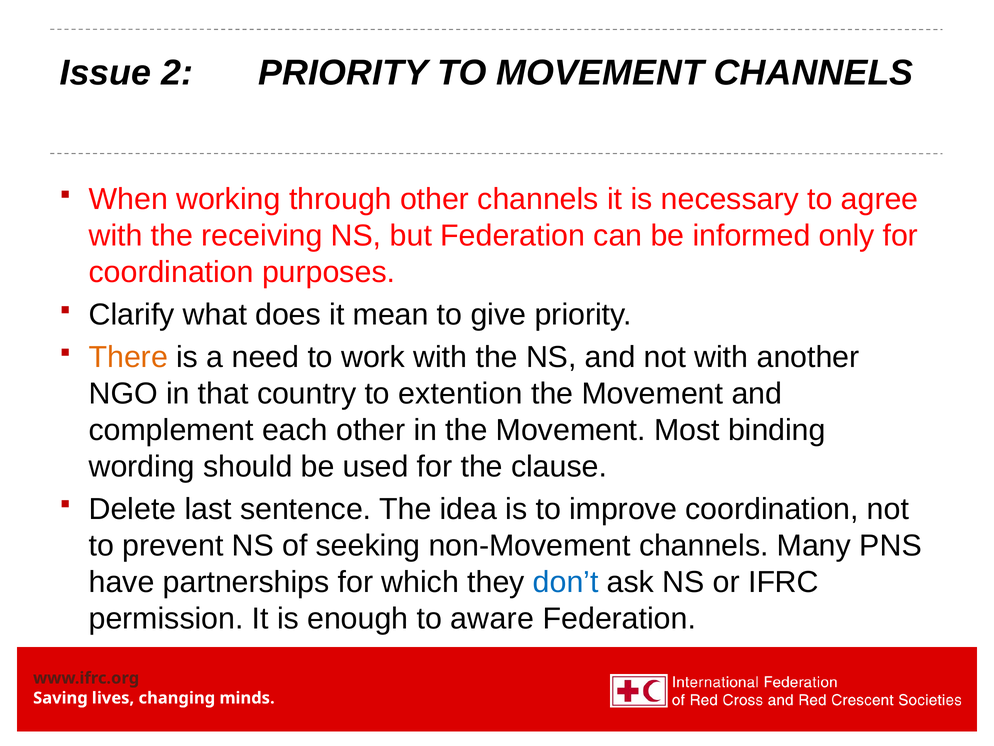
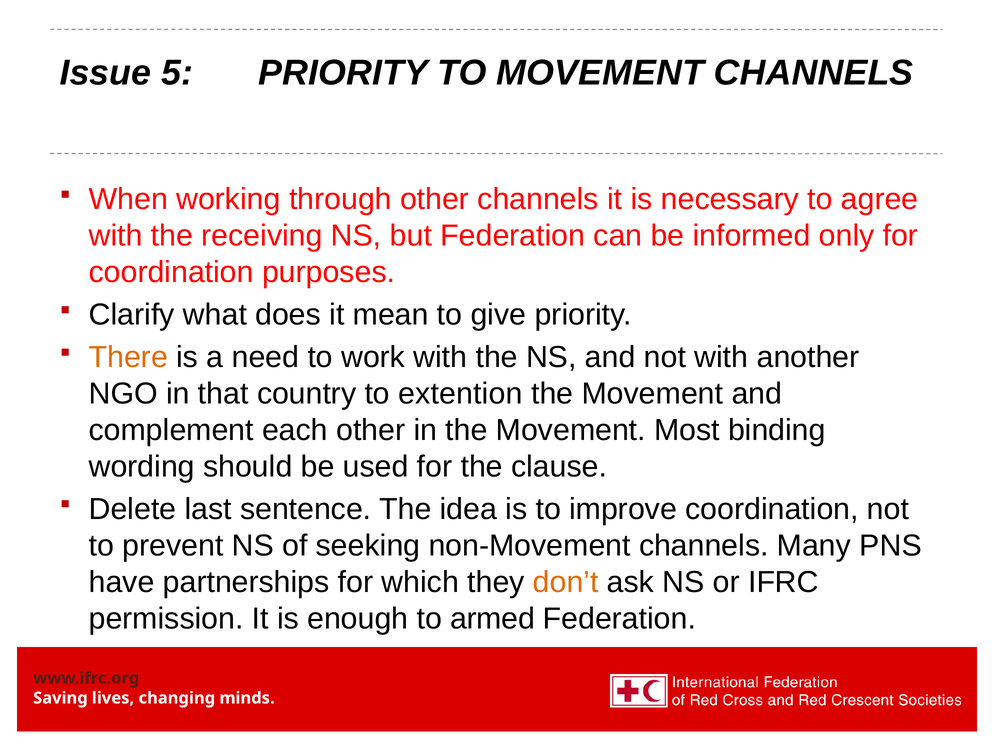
2: 2 -> 5
don’t colour: blue -> orange
aware: aware -> armed
